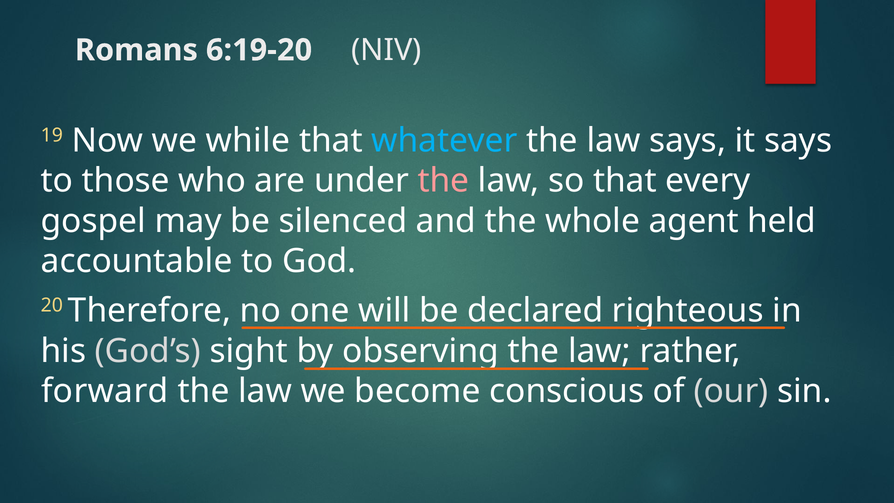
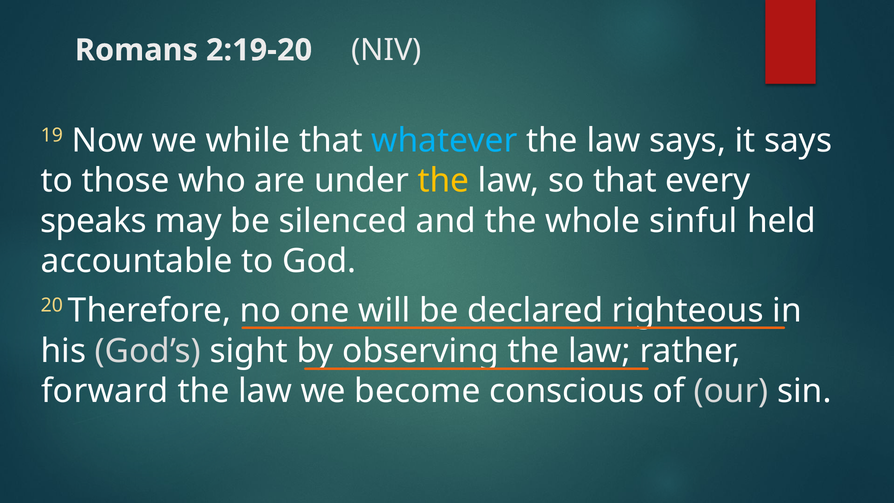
6:19-20: 6:19-20 -> 2:19-20
the at (443, 181) colour: pink -> yellow
gospel: gospel -> speaks
agent: agent -> sinful
